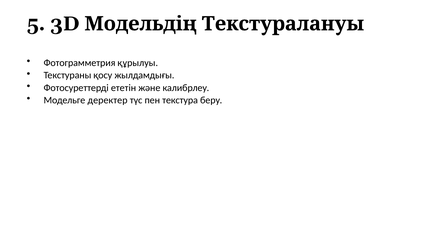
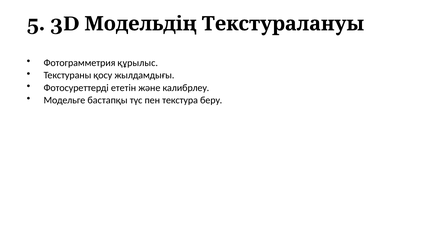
құрылуы: құрылуы -> құрылыс
деректер: деректер -> бастапқы
